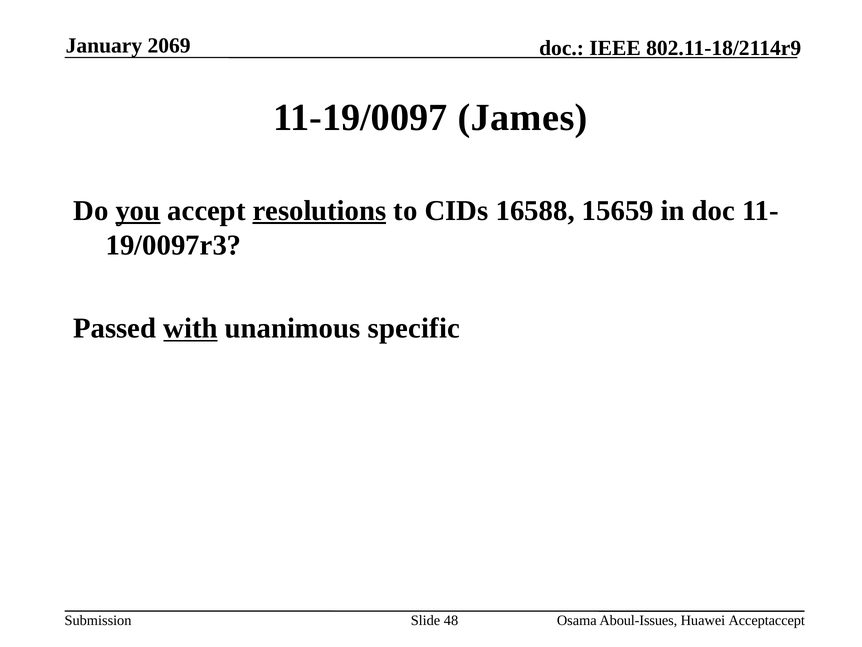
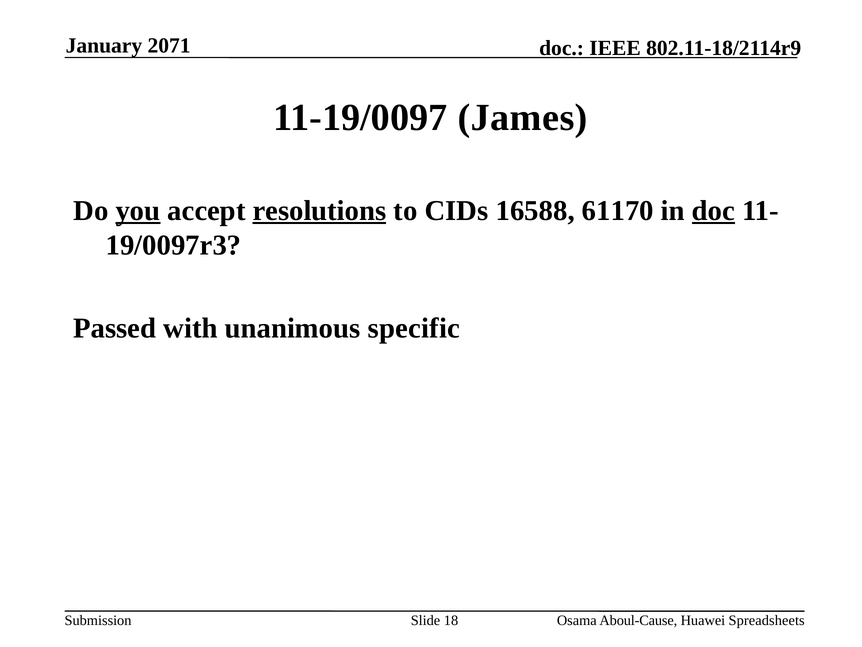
2069: 2069 -> 2071
15659: 15659 -> 61170
doc at (714, 210) underline: none -> present
with underline: present -> none
48: 48 -> 18
Aboul-Issues: Aboul-Issues -> Aboul-Cause
Acceptaccept: Acceptaccept -> Spreadsheets
